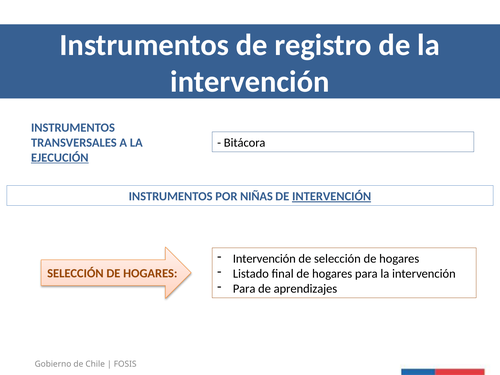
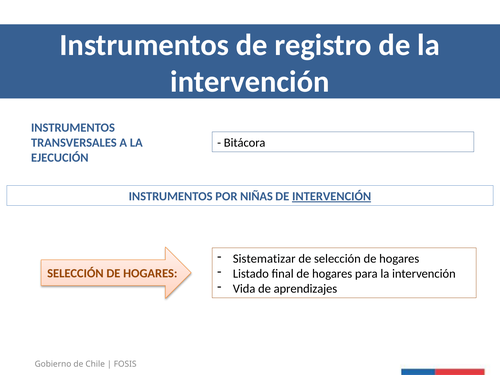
EJECUCIÓN underline: present -> none
Intervención at (264, 259): Intervención -> Sistematizar
Para at (244, 289): Para -> Vida
